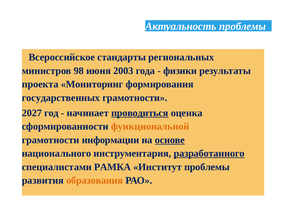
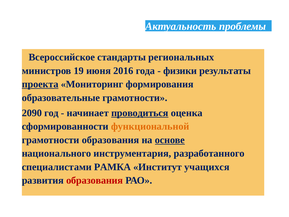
98: 98 -> 19
2003: 2003 -> 2016
проекта underline: none -> present
государственных: государственных -> образовательные
2027: 2027 -> 2090
грамотности информации: информации -> образования
разработанного underline: present -> none
Институт проблемы: проблемы -> учащихся
образования at (95, 180) colour: orange -> red
